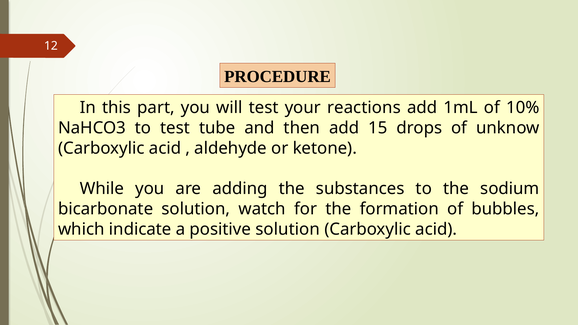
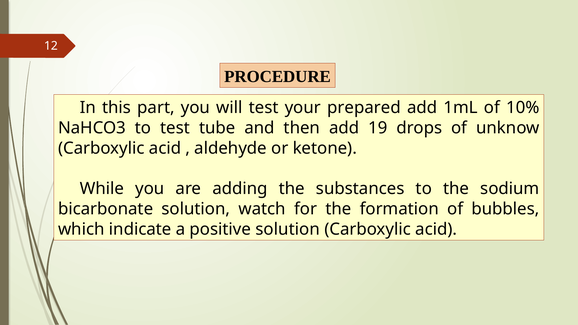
reactions: reactions -> prepared
15: 15 -> 19
